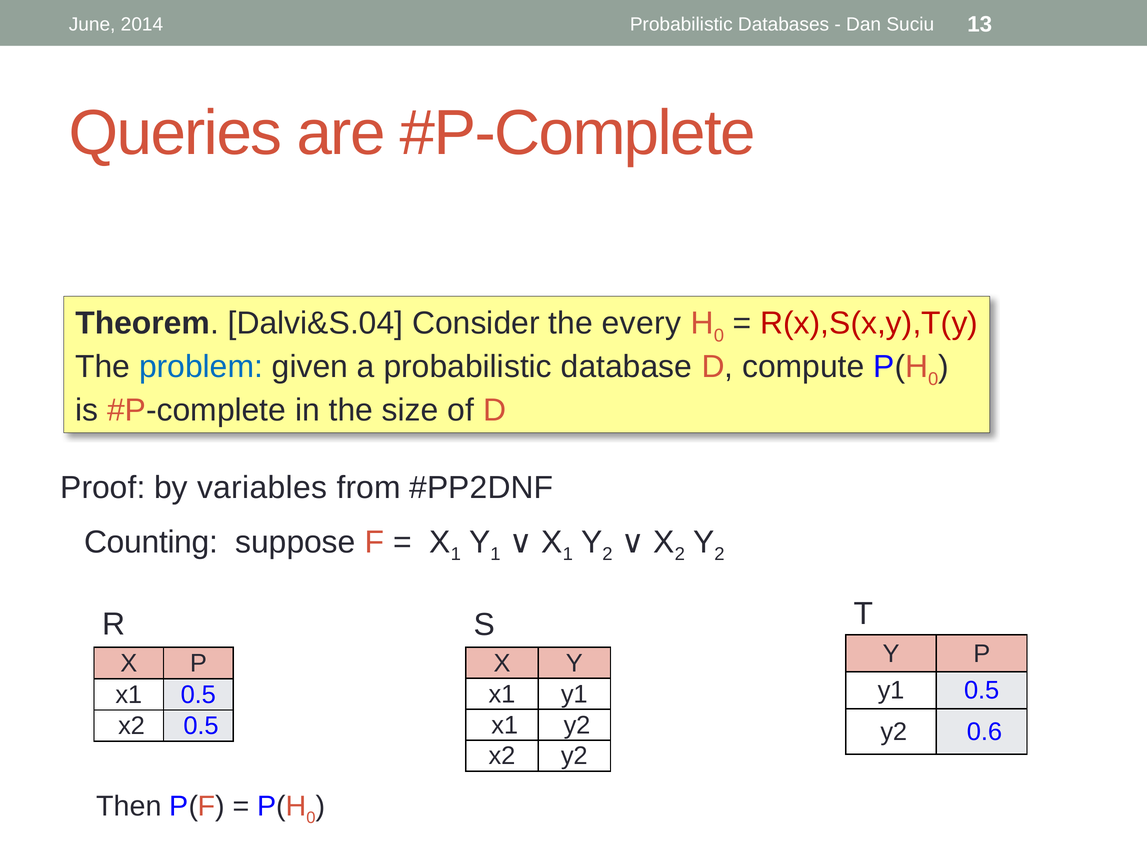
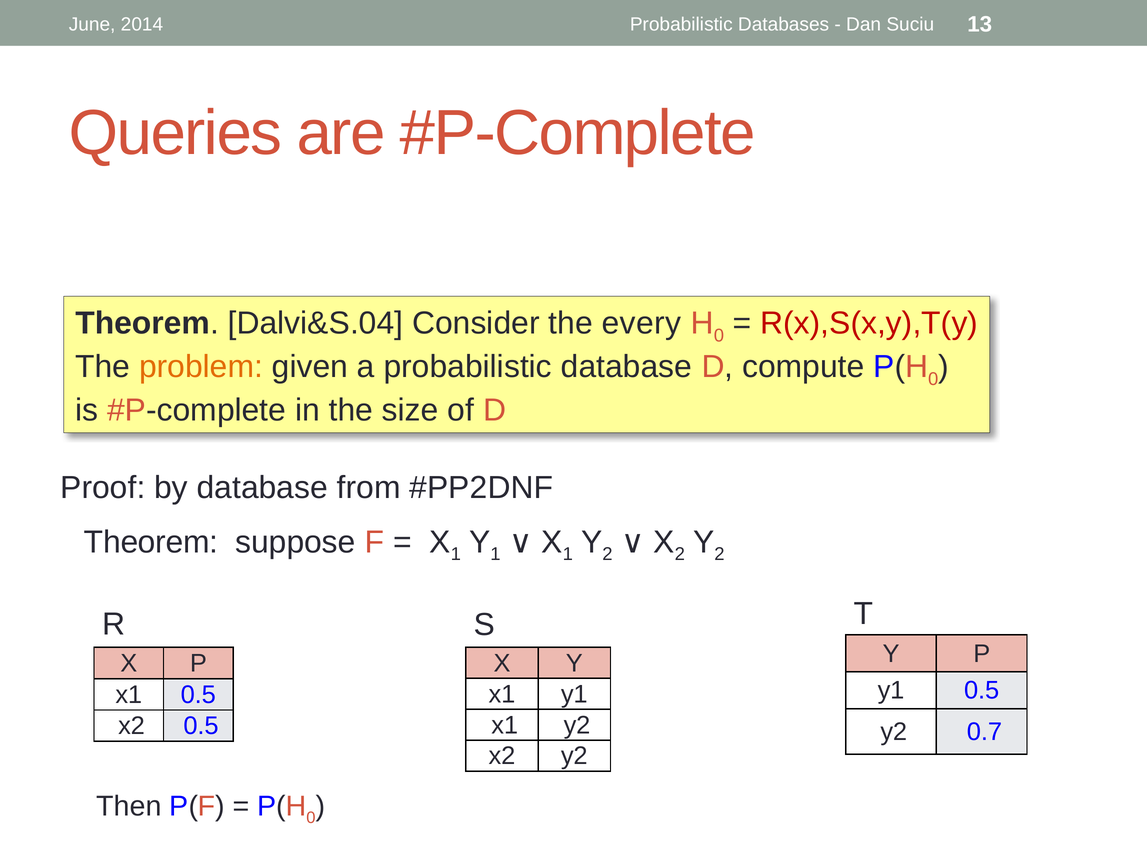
problem colour: blue -> orange
by variables: variables -> database
Counting at (151, 542): Counting -> Theorem
0.6: 0.6 -> 0.7
